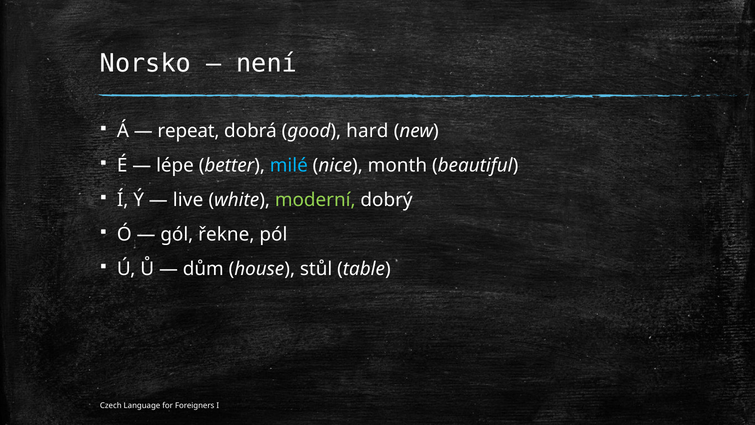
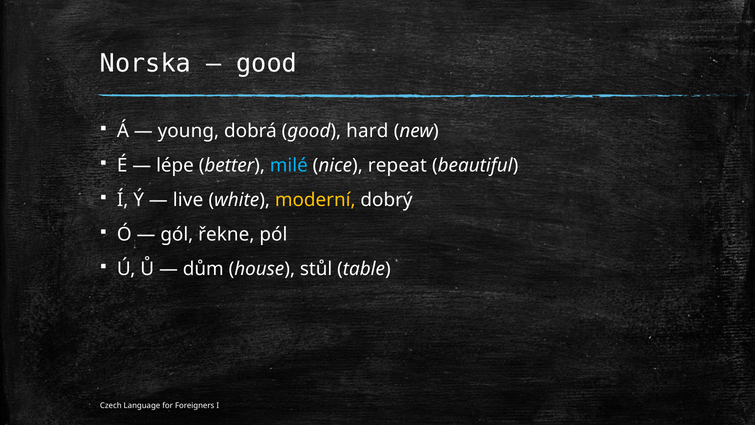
Norsko: Norsko -> Norska
není at (267, 64): není -> good
repeat: repeat -> young
month: month -> repeat
moderní colour: light green -> yellow
